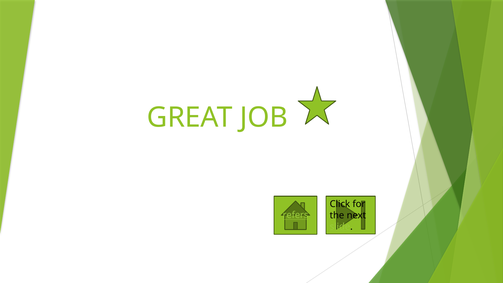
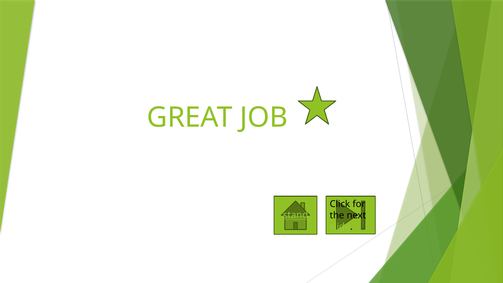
refers: refers -> stand
